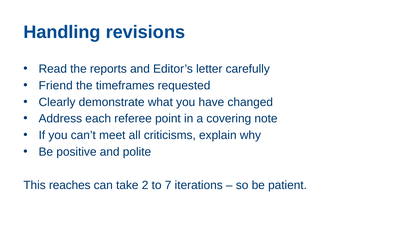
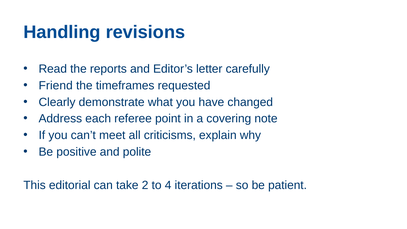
reaches: reaches -> editorial
7: 7 -> 4
